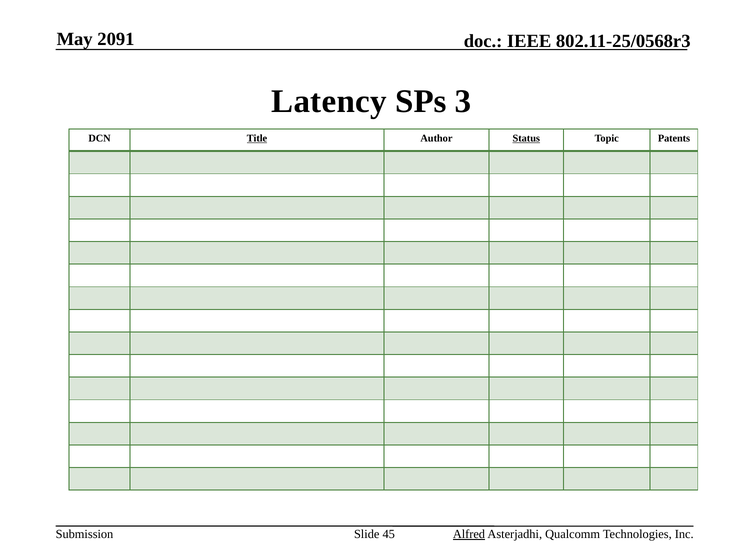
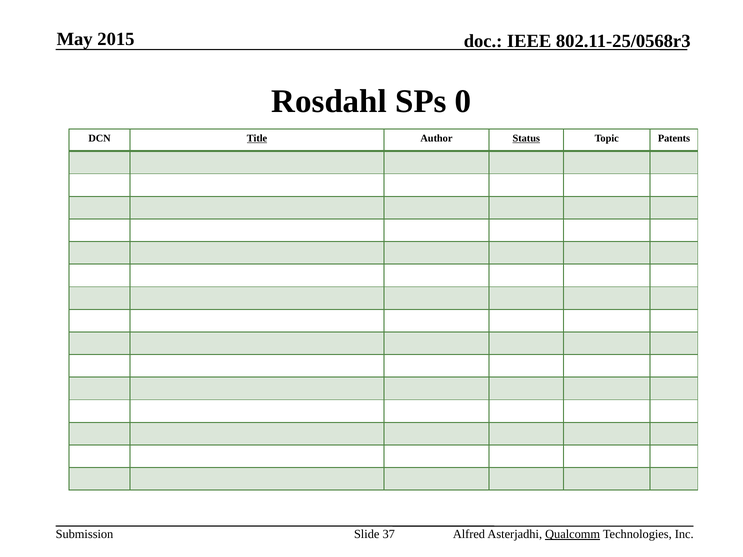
2091: 2091 -> 2015
Latency: Latency -> Rosdahl
3: 3 -> 0
45: 45 -> 37
Alfred underline: present -> none
Qualcomm underline: none -> present
